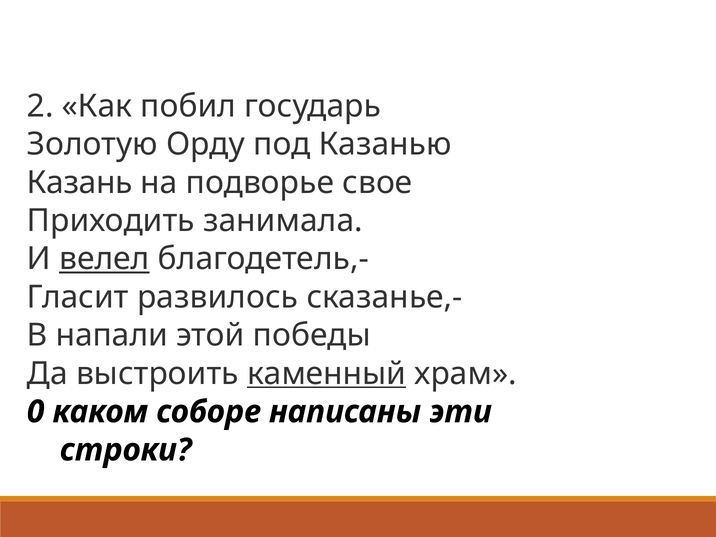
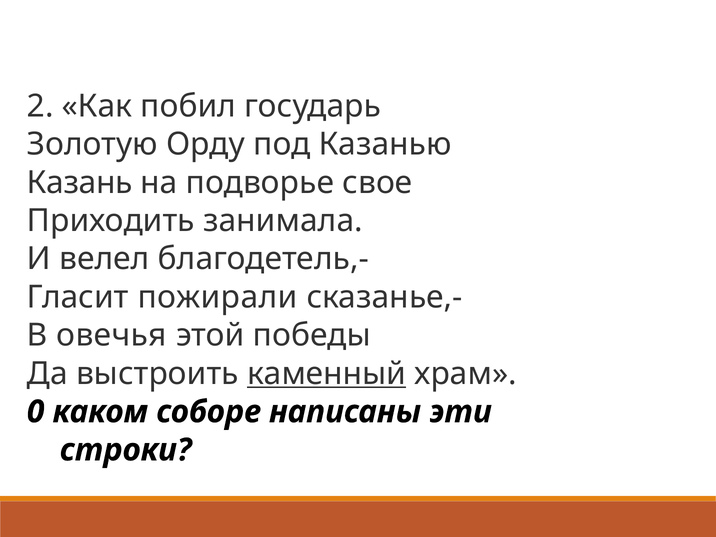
велел underline: present -> none
развилось: развилось -> пожирали
напали: напали -> овечья
